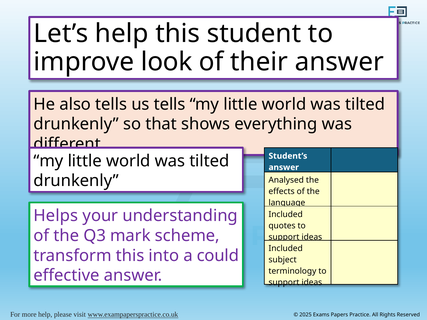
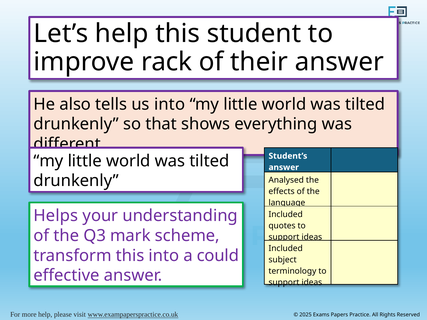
look: look -> rack
us tells: tells -> into
